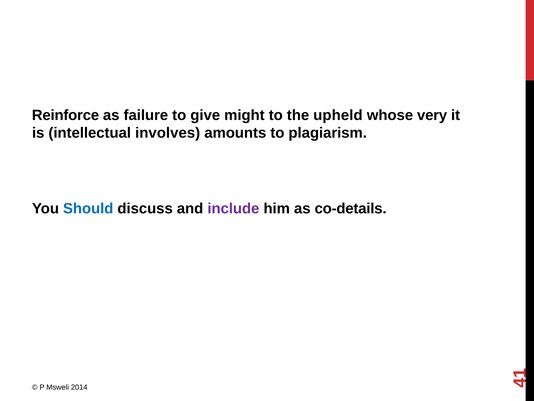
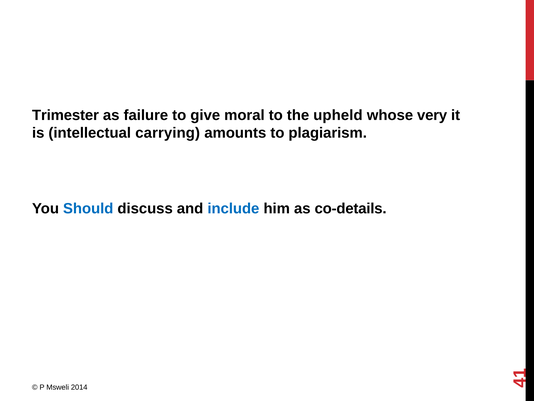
Reinforce: Reinforce -> Trimester
might: might -> moral
involves: involves -> carrying
include colour: purple -> blue
